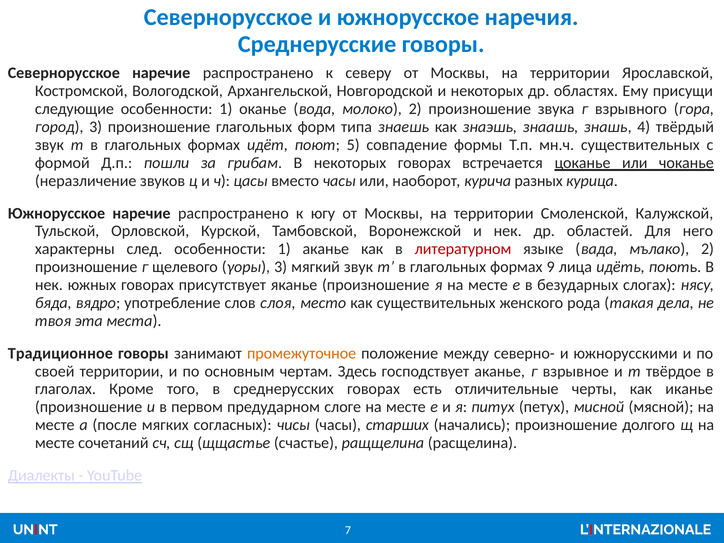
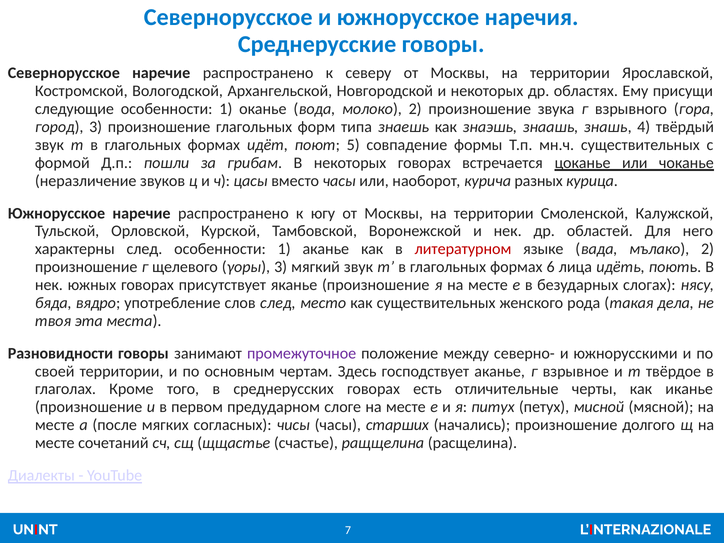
9: 9 -> 6
слов слоя: слоя -> след
Традиционное: Традиционное -> Разновидности
промежуточное colour: orange -> purple
